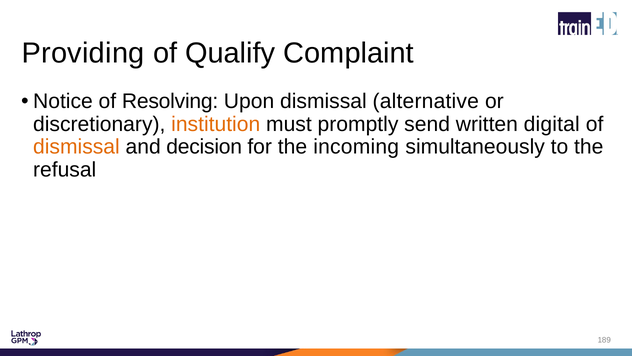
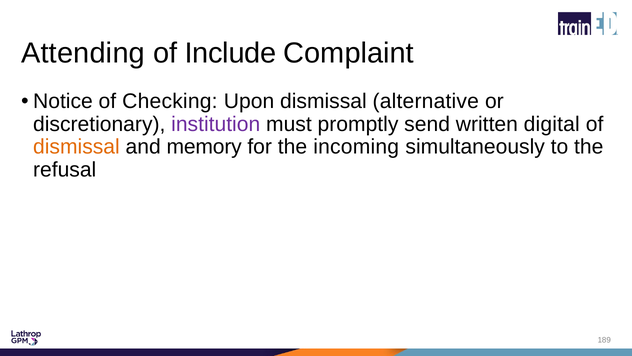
Providing: Providing -> Attending
Qualify: Qualify -> Include
Resolving: Resolving -> Checking
institution colour: orange -> purple
decision: decision -> memory
